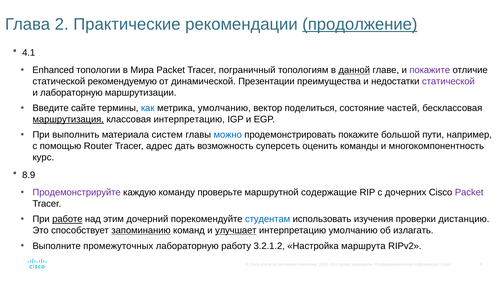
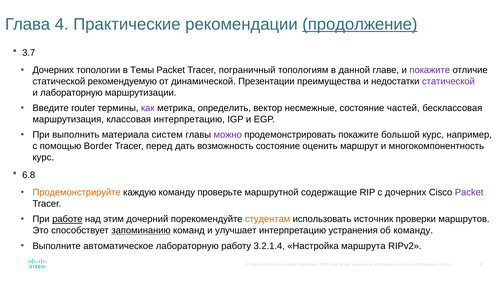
2: 2 -> 4
4.1: 4.1 -> 3.7
Enhanced at (53, 70): Enhanced -> Дочерних
Мира: Мира -> Темы
данной underline: present -> none
сайте: сайте -> router
как colour: blue -> purple
метрика умолчанию: умолчанию -> определить
поделиться: поделиться -> несмежные
маршрутизация underline: present -> none
можно colour: blue -> purple
большой пути: пути -> курс
Router: Router -> Border
адрес: адрес -> перед
возможность суперсеть: суперсеть -> состояние
команды: команды -> маршрут
8.9: 8.9 -> 6.8
Продемонстрируйте colour: purple -> orange
студентам colour: blue -> orange
изучения: изучения -> источник
дистанцию: дистанцию -> маршрутов
улучшает underline: present -> none
интерпретацию умолчанию: умолчанию -> устранения
об излагать: излагать -> команду
промежуточных: промежуточных -> автоматическое
3.2.1.2: 3.2.1.2 -> 3.2.1.4
